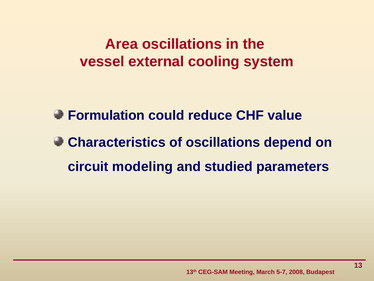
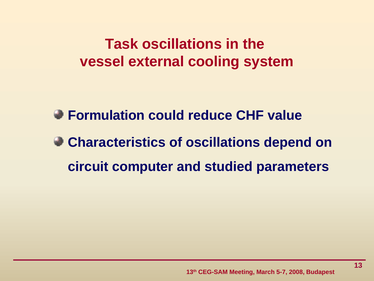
Area: Area -> Task
modeling: modeling -> computer
